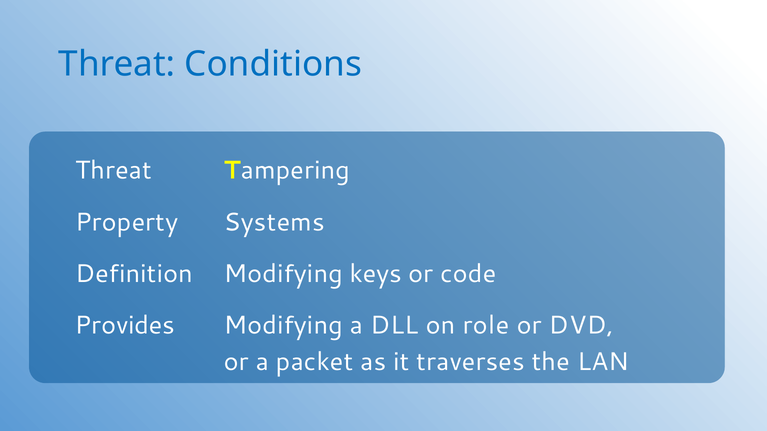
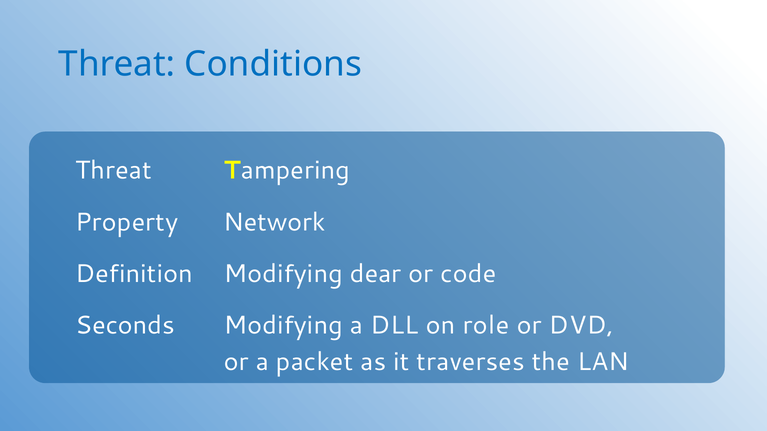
Systems: Systems -> Network
keys: keys -> dear
Provides: Provides -> Seconds
